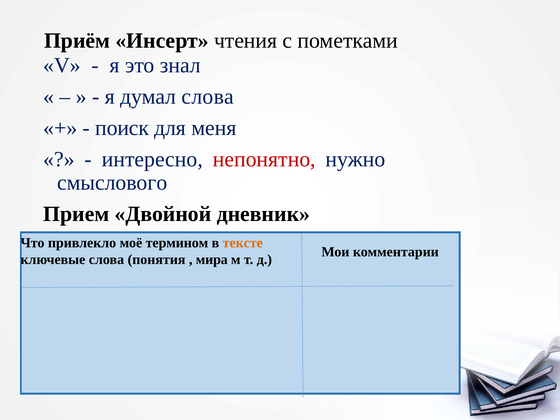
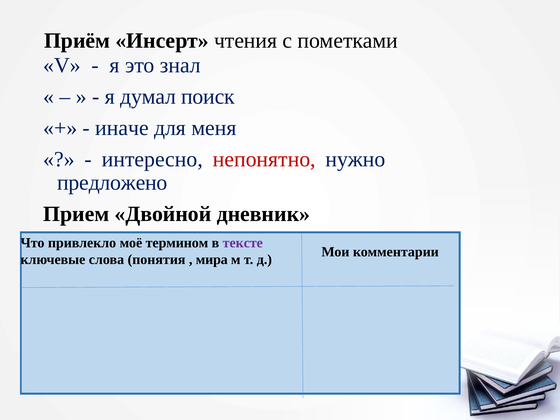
думал слова: слова -> поиск
поиск: поиск -> иначе
смыслового: смыслового -> предложено
тексте colour: orange -> purple
